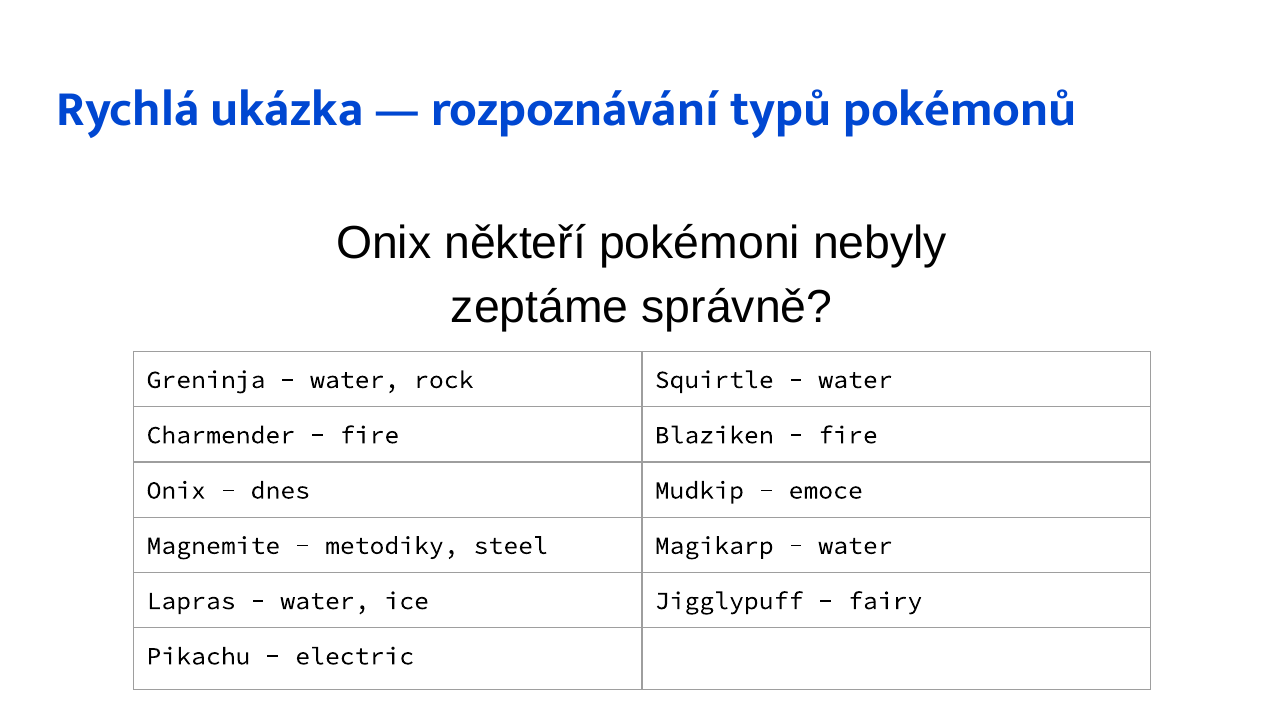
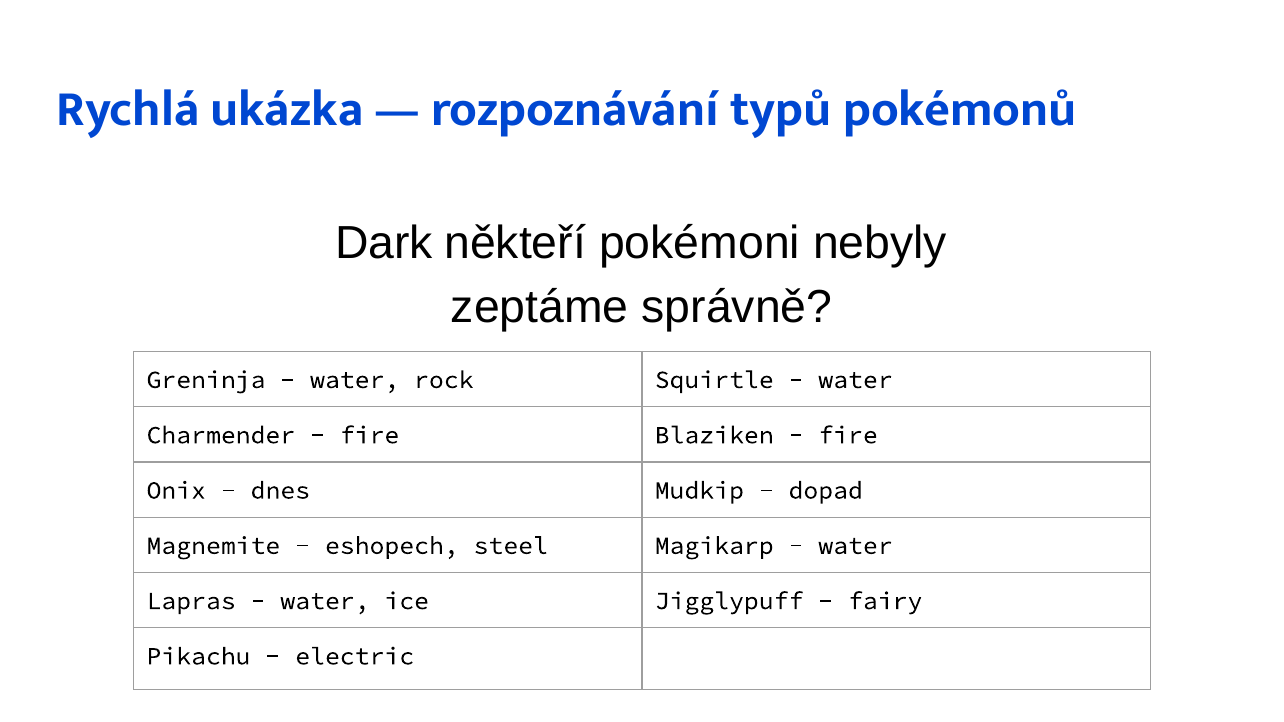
Onix at (384, 243): Onix -> Dark
emoce: emoce -> dopad
metodiky: metodiky -> eshopech
